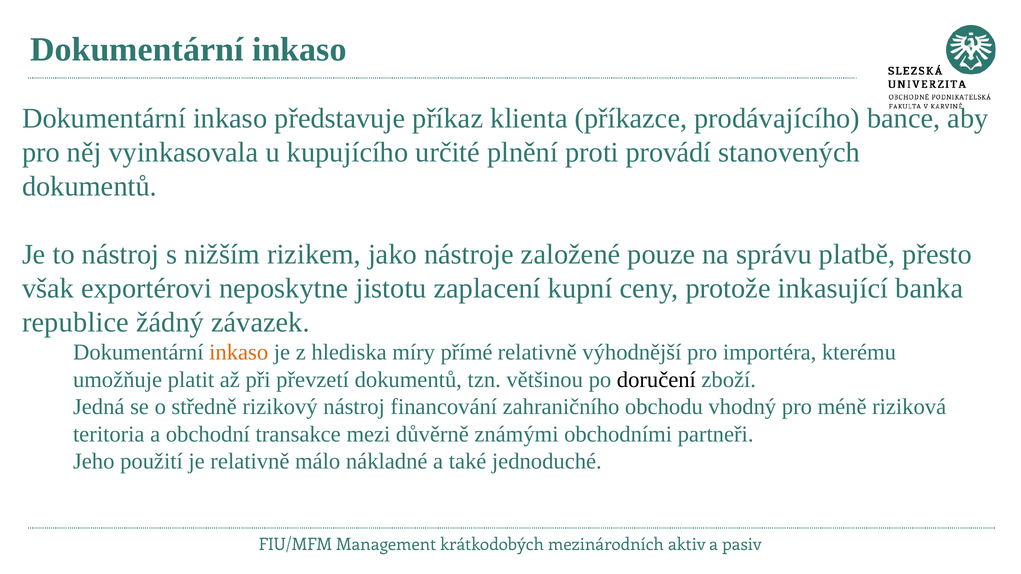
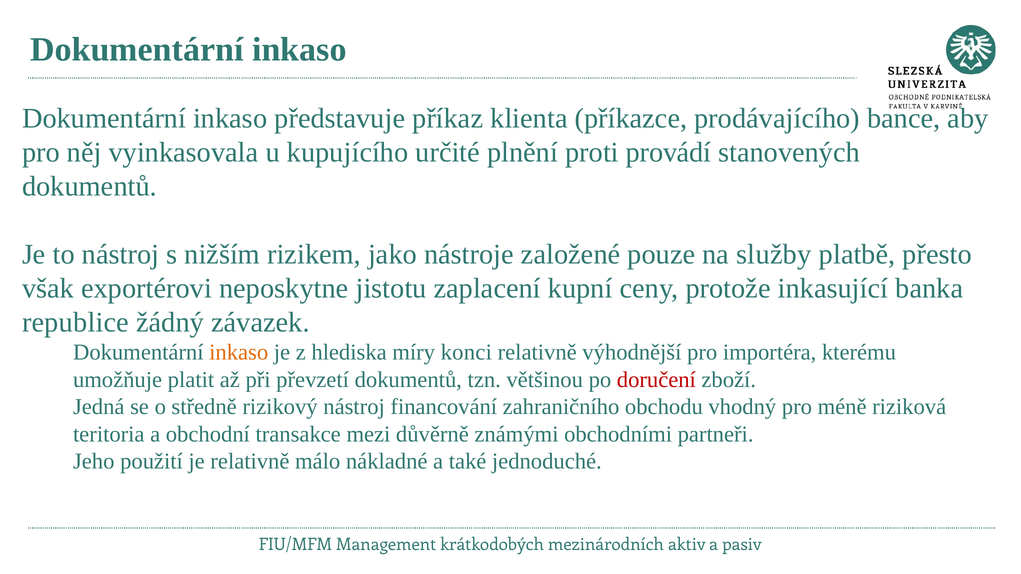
správu: správu -> služby
přímé: přímé -> konci
doručení colour: black -> red
